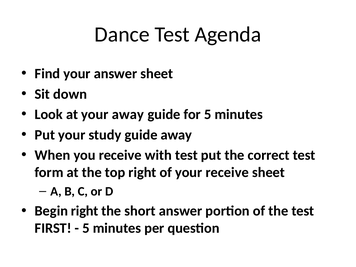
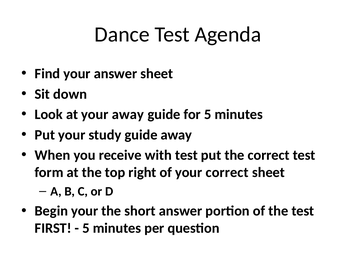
your receive: receive -> correct
Begin right: right -> your
